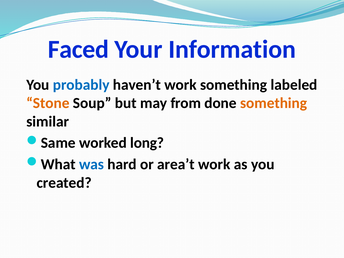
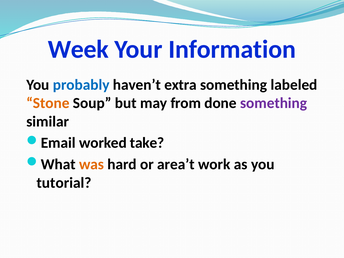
Faced: Faced -> Week
haven’t work: work -> extra
something at (274, 103) colour: orange -> purple
Same: Same -> Email
long: long -> take
was colour: blue -> orange
created: created -> tutorial
